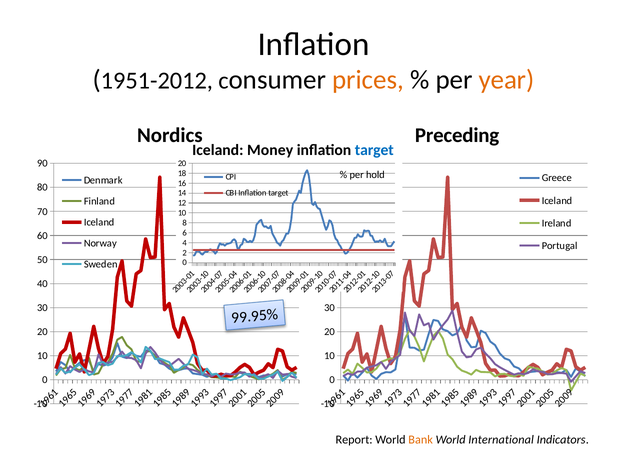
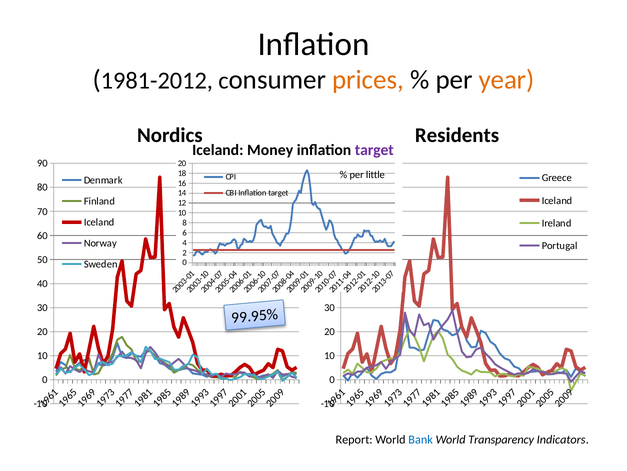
1951-2012: 1951-2012 -> 1981-2012
Preceding: Preceding -> Residents
target at (374, 150) colour: blue -> purple
hold: hold -> little
Bank colour: orange -> blue
International: International -> Transparency
